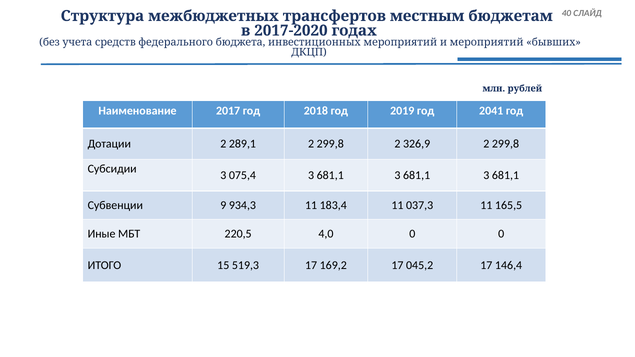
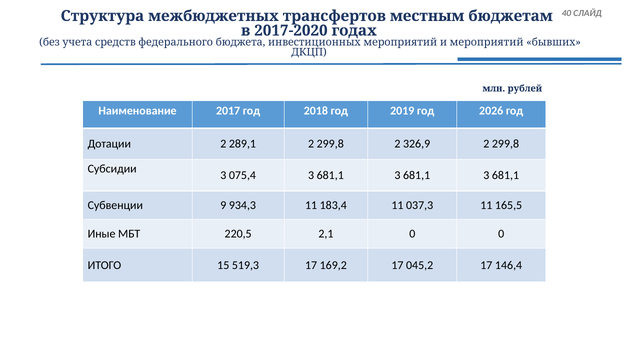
2041: 2041 -> 2026
4,0: 4,0 -> 2,1
